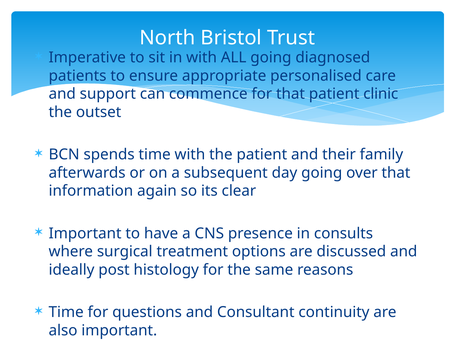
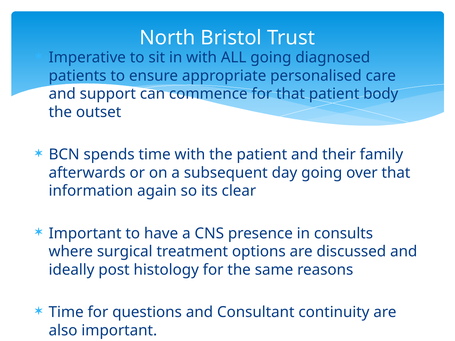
clinic: clinic -> body
